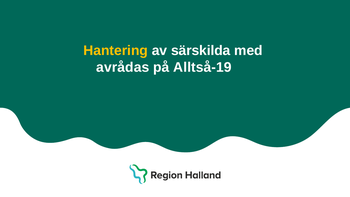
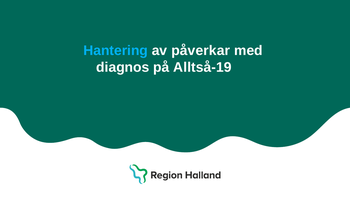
Hantering colour: yellow -> light blue
särskilda: särskilda -> påverkar
avrådas: avrådas -> diagnos
